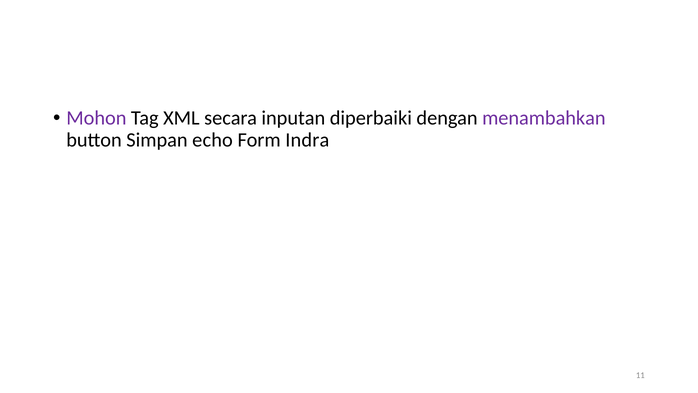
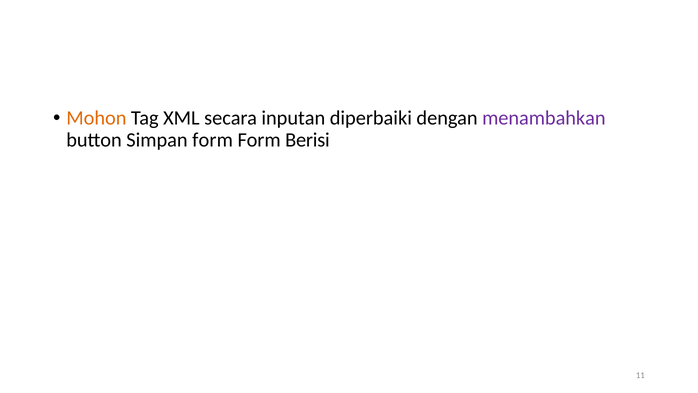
Mohon colour: purple -> orange
Simpan echo: echo -> form
Indra: Indra -> Berisi
